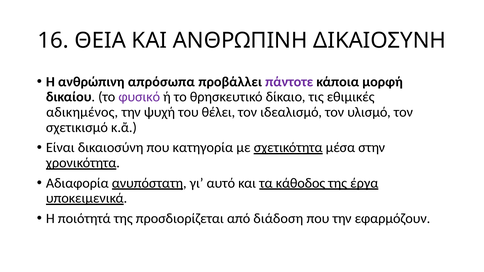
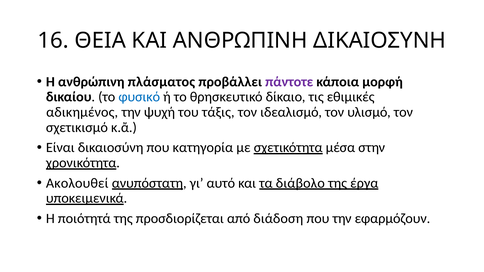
απρόσωπα: απρόσωπα -> πλάσματος
φυσικό colour: purple -> blue
θέλει: θέλει -> τάξις
Αδιαφορία: Αδιαφορία -> Ακολουθεί
κάθοδος: κάθοδος -> διάβολο
